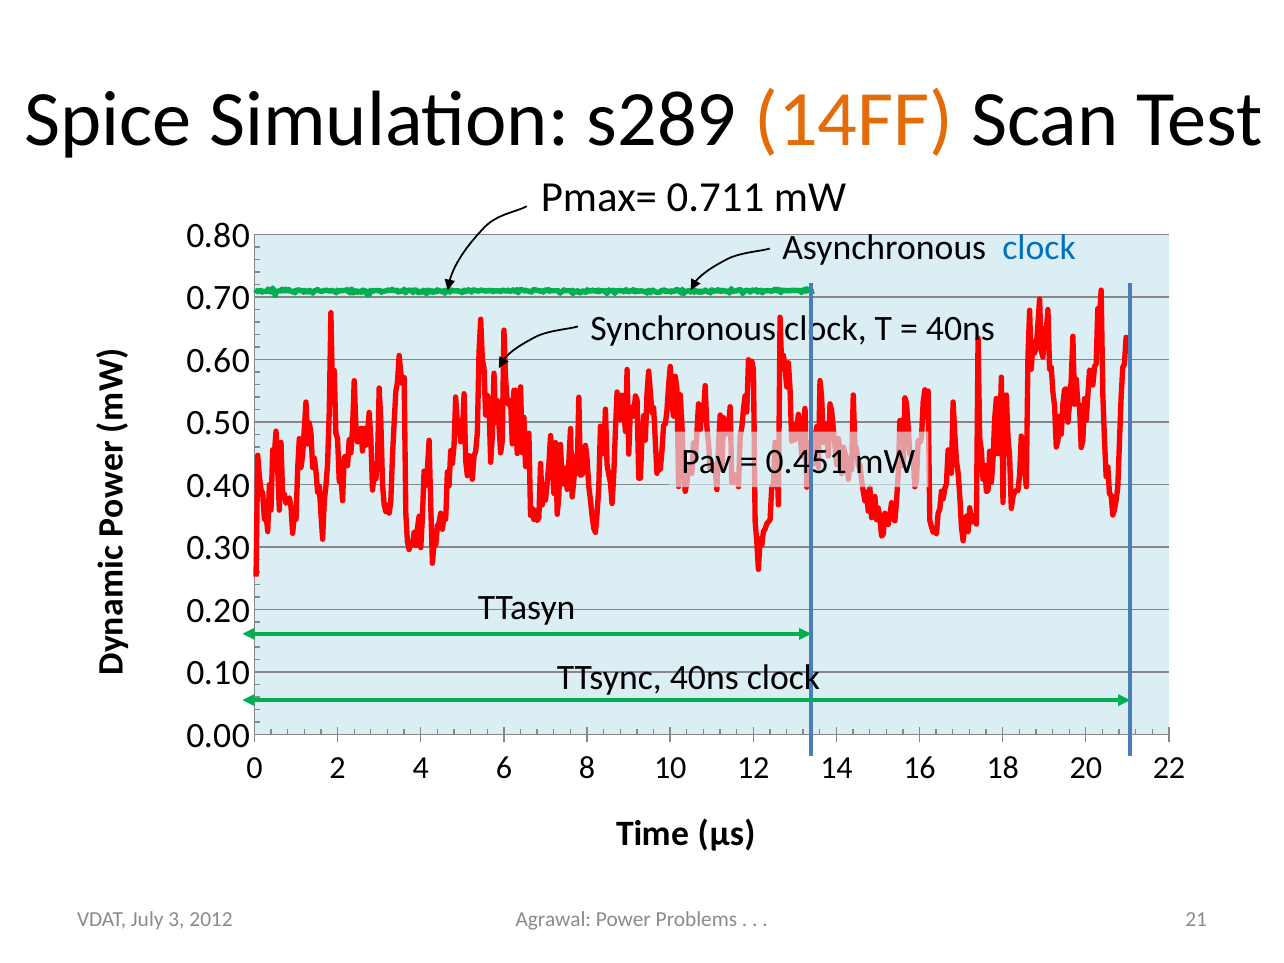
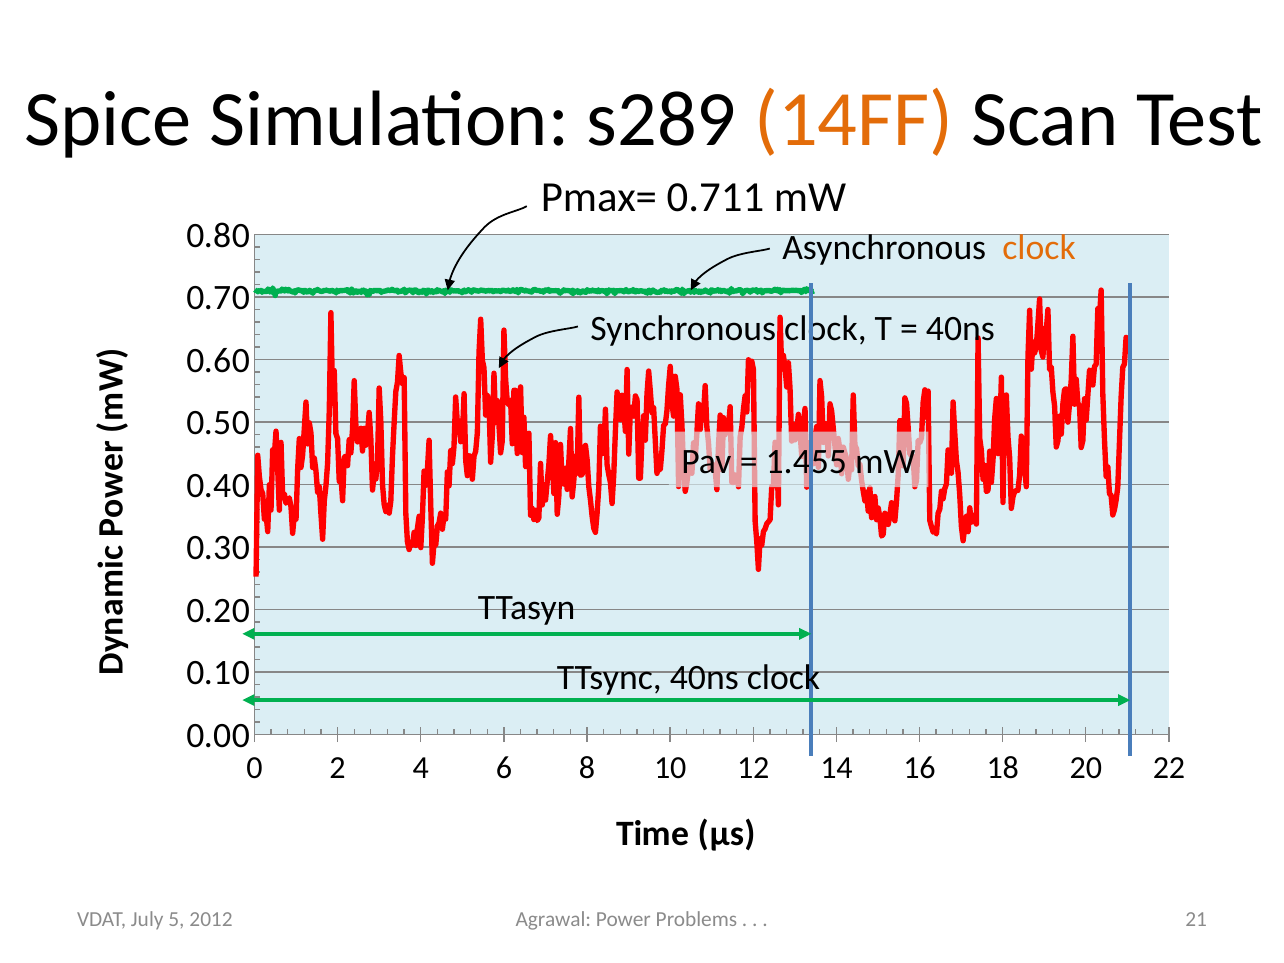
clock at (1039, 247) colour: blue -> orange
0.451: 0.451 -> 1.455
3: 3 -> 5
